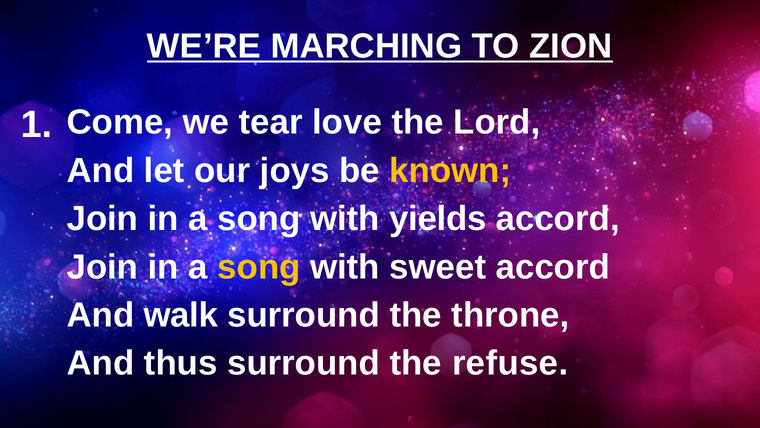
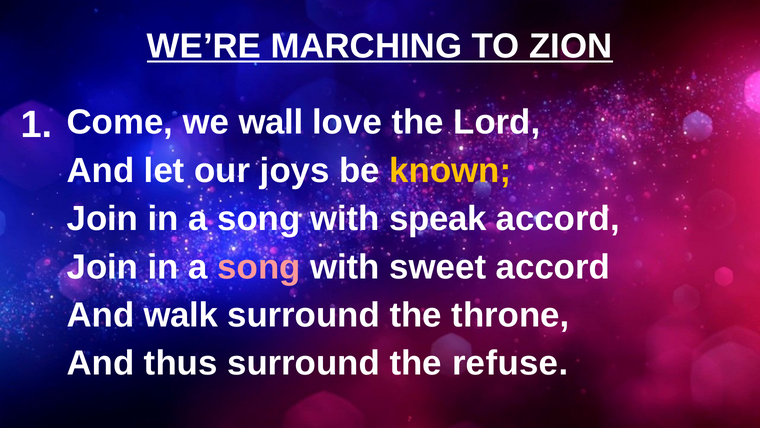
tear: tear -> wall
yields: yields -> speak
song at (259, 267) colour: yellow -> pink
